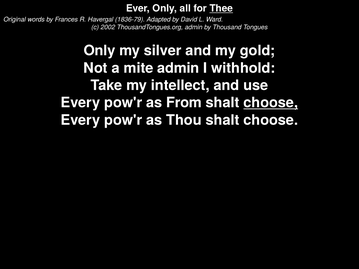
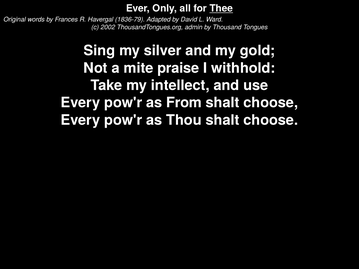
Only at (99, 51): Only -> Sing
mite admin: admin -> praise
choose at (271, 103) underline: present -> none
